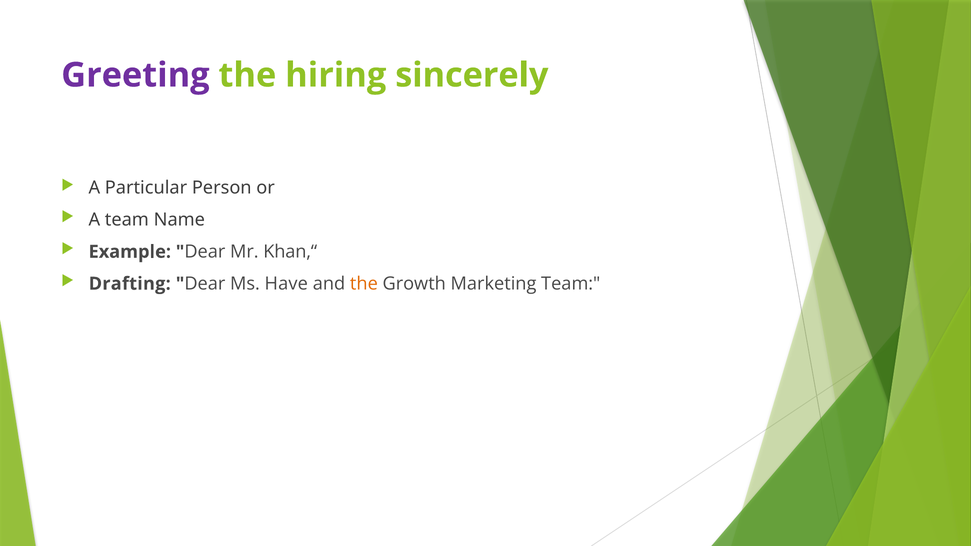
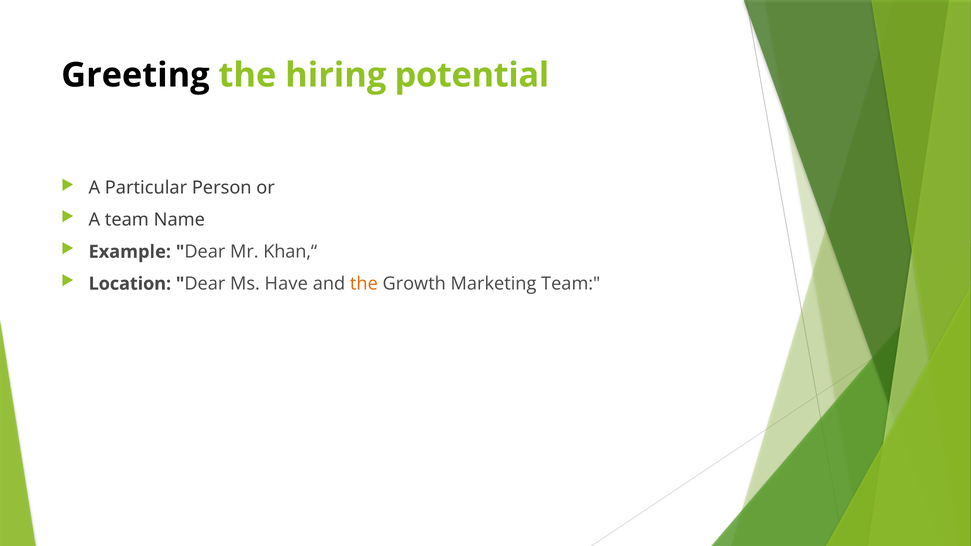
Greeting colour: purple -> black
sincerely: sincerely -> potential
Drafting: Drafting -> Location
